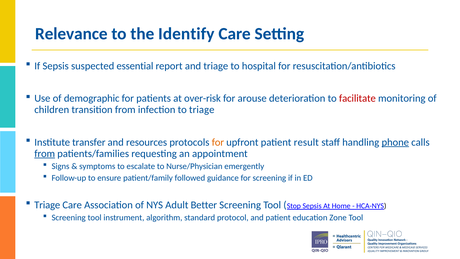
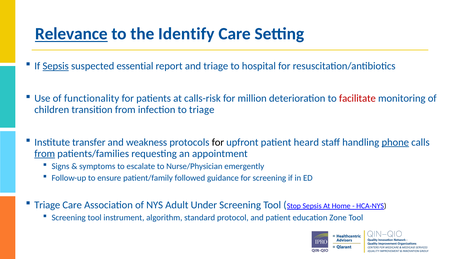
Relevance underline: none -> present
Sepsis at (56, 66) underline: none -> present
demographic: demographic -> functionality
over-risk: over-risk -> calls-risk
arouse: arouse -> million
resources: resources -> weakness
for at (218, 142) colour: orange -> black
result: result -> heard
Better: Better -> Under
